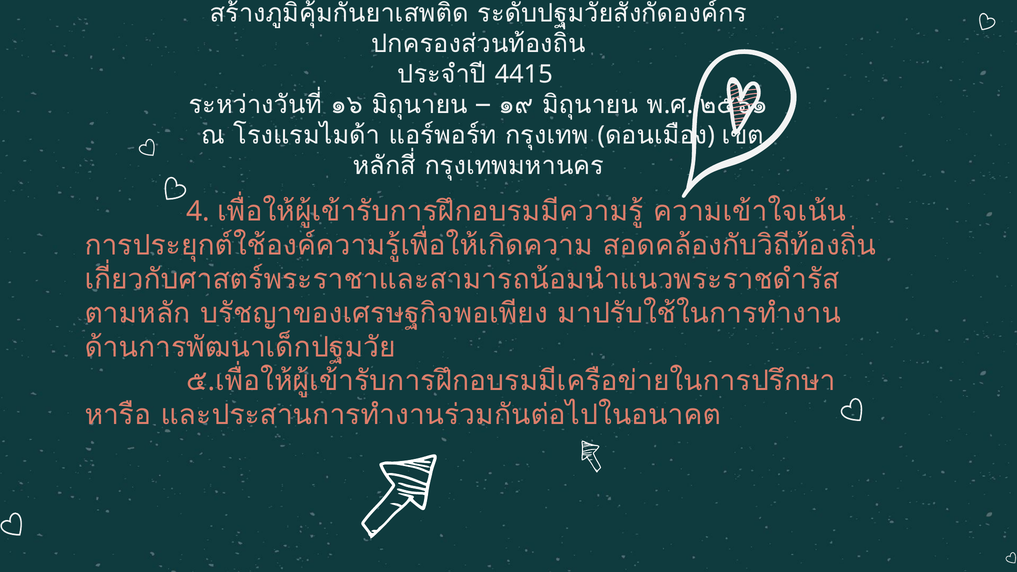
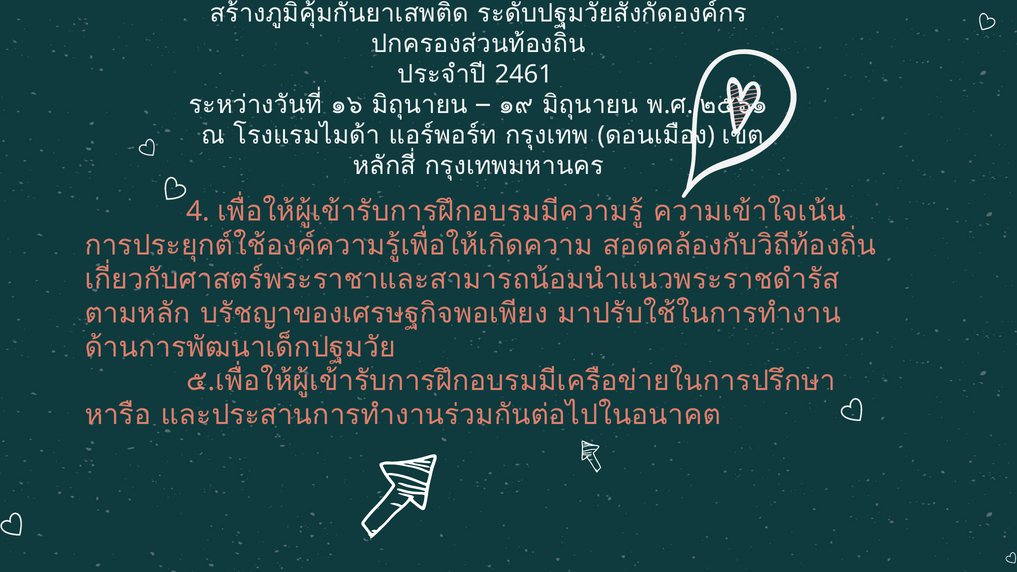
4415: 4415 -> 2461
